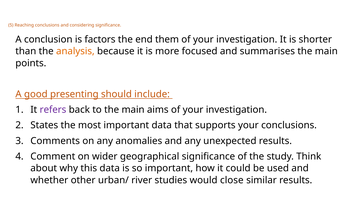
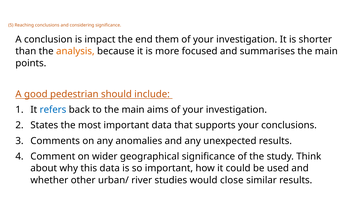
factors: factors -> impact
presenting: presenting -> pedestrian
refers colour: purple -> blue
